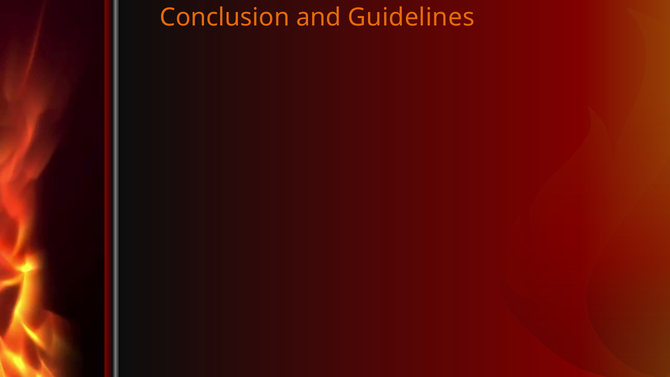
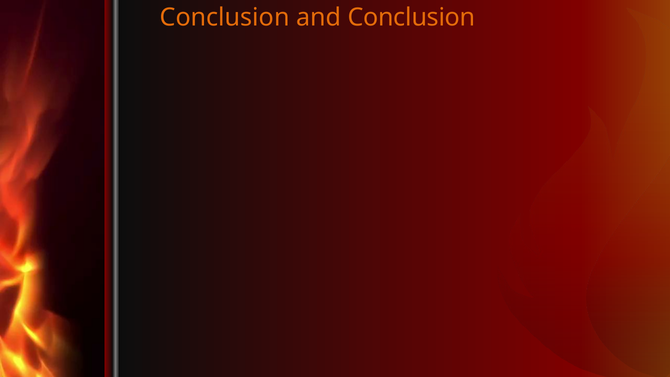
and Guidelines: Guidelines -> Conclusion
